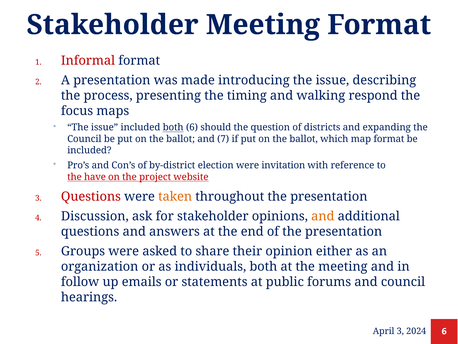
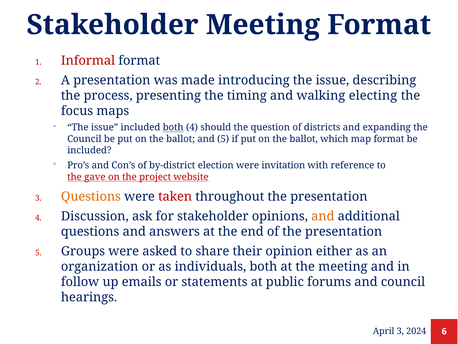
respond: respond -> electing
both 6: 6 -> 4
and 7: 7 -> 5
have: have -> gave
Questions at (91, 196) colour: red -> orange
taken colour: orange -> red
